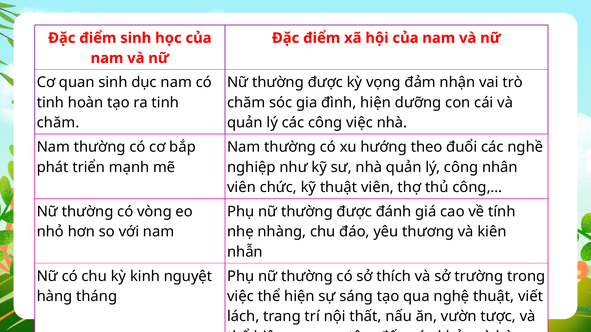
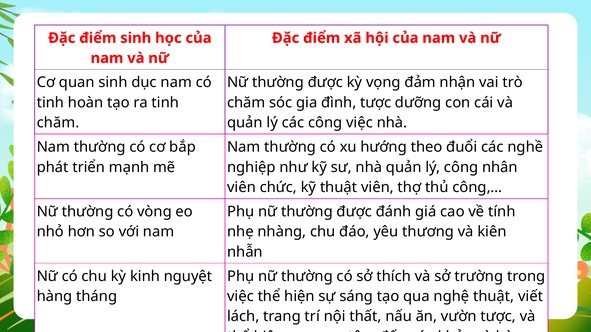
đình hiện: hiện -> tược
